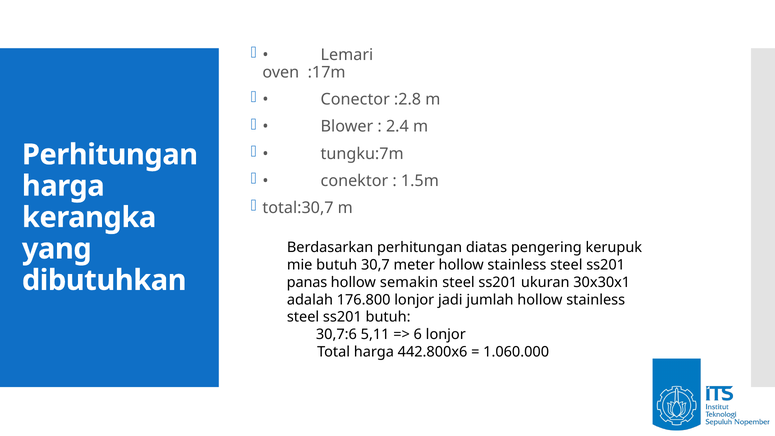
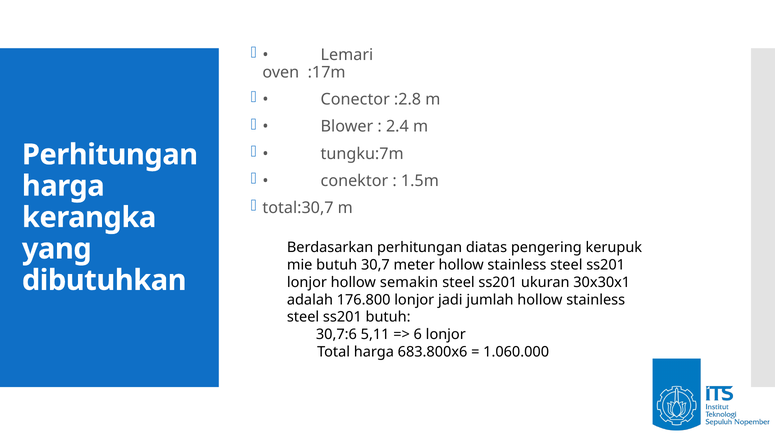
panas at (307, 282): panas -> lonjor
442.800x6: 442.800x6 -> 683.800x6
